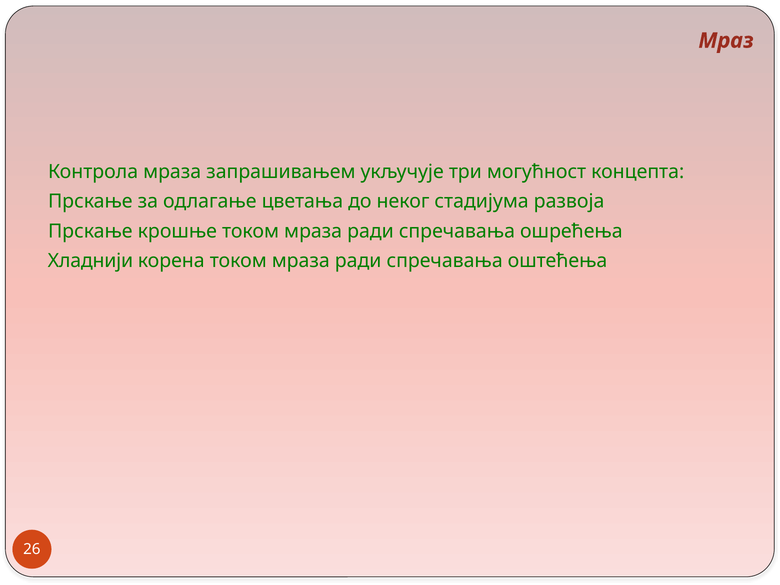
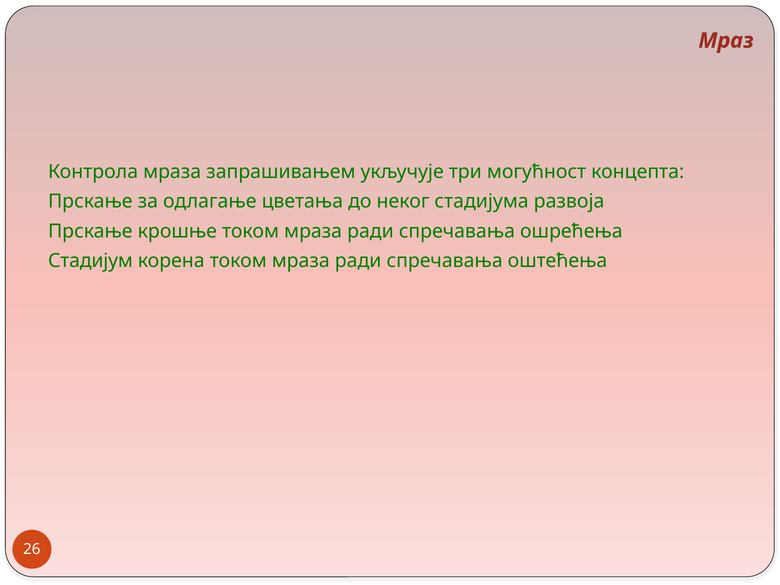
Хладнији: Хладнији -> Стадијум
